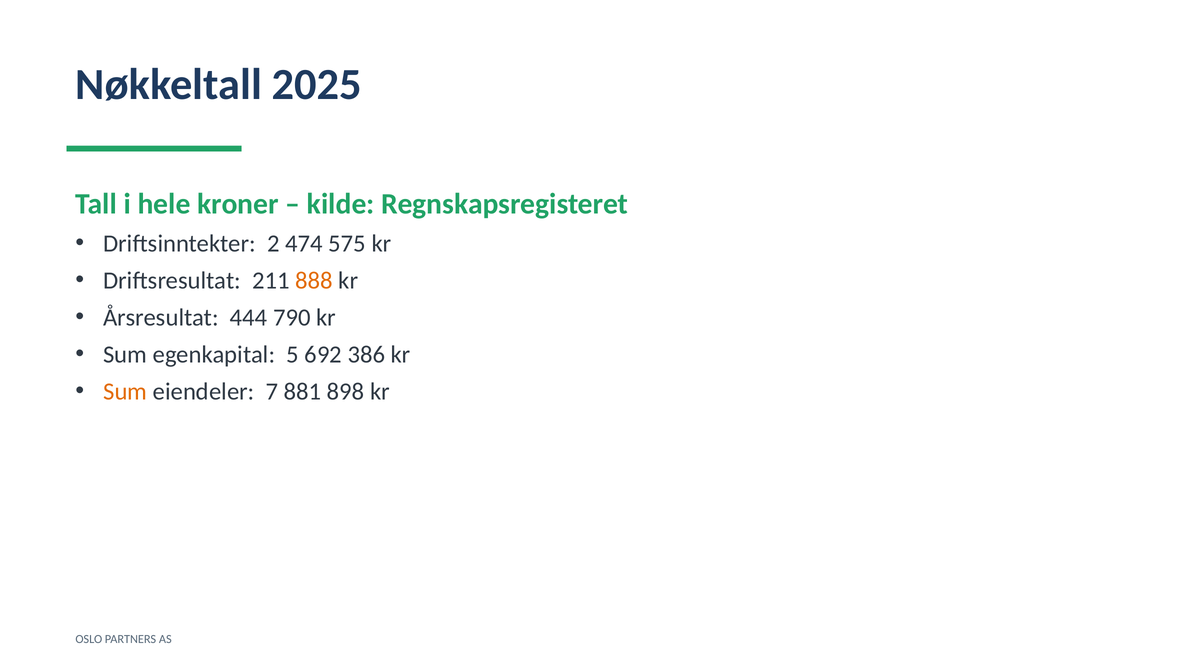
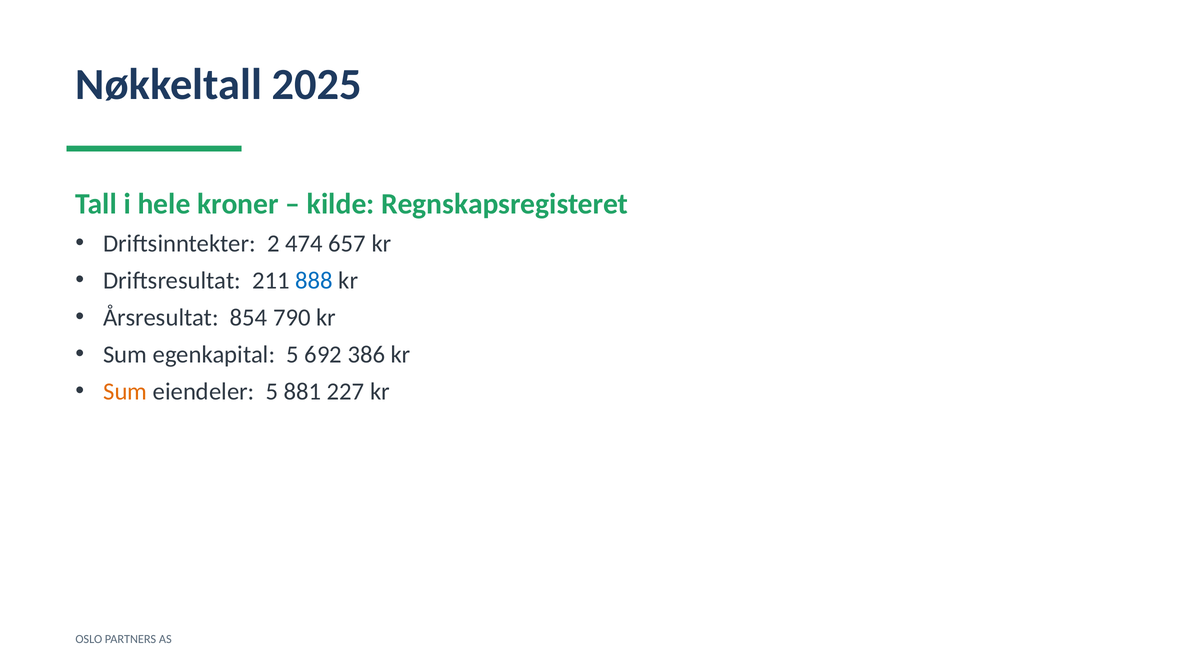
575: 575 -> 657
888 colour: orange -> blue
444: 444 -> 854
eiendeler 7: 7 -> 5
898: 898 -> 227
